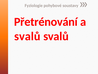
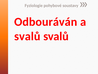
Přetrénování: Přetrénování -> Odbouráván
